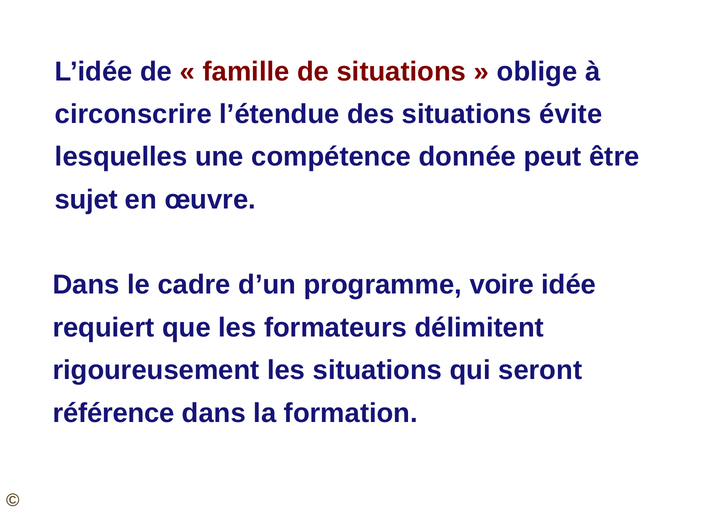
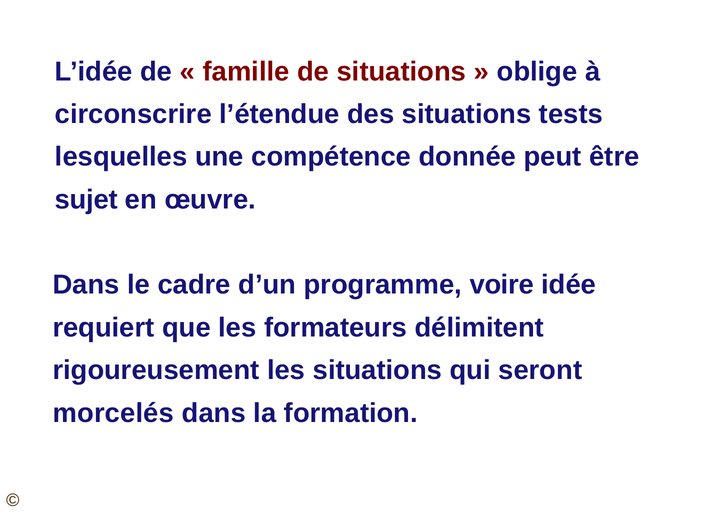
évite: évite -> tests
référence: référence -> morcelés
